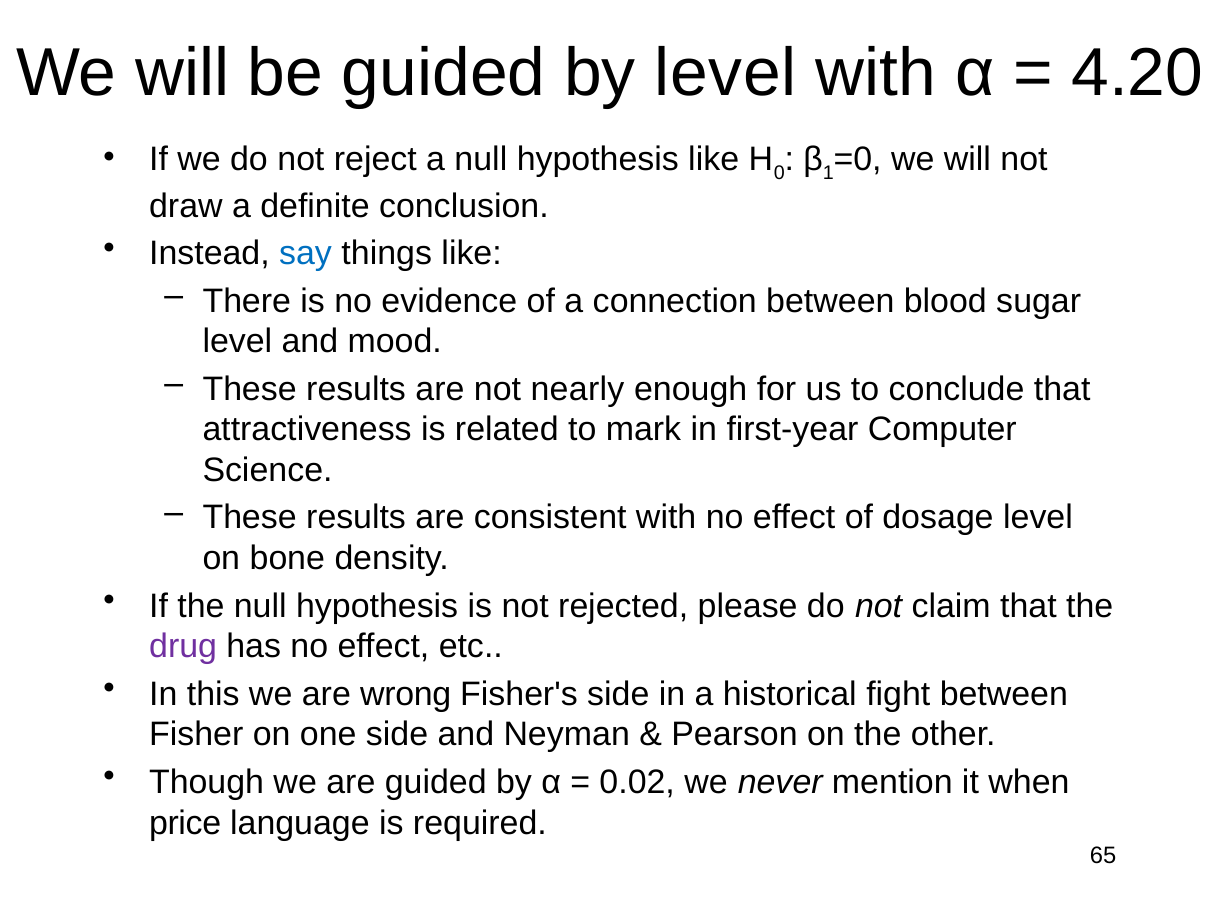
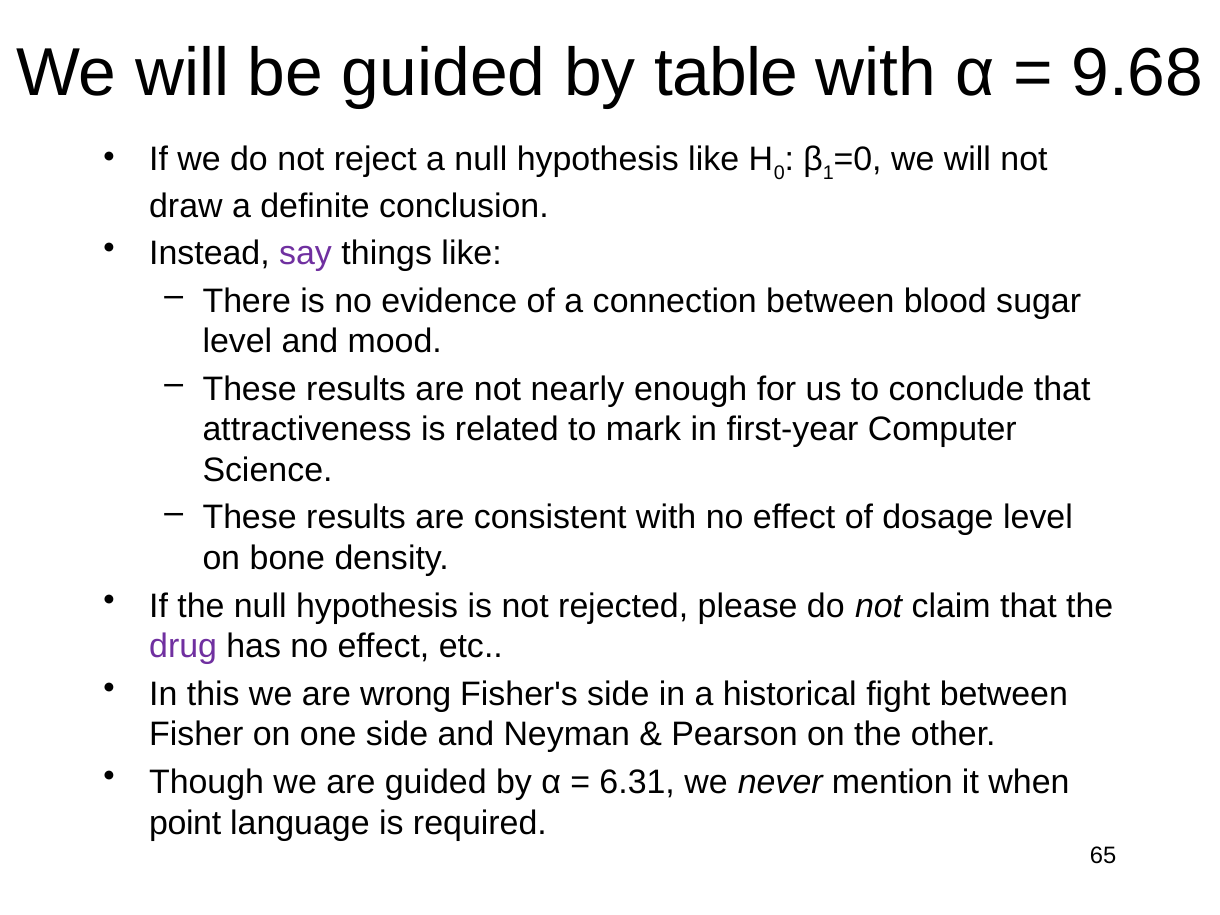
by level: level -> table
4.20: 4.20 -> 9.68
say colour: blue -> purple
0.02: 0.02 -> 6.31
price: price -> point
